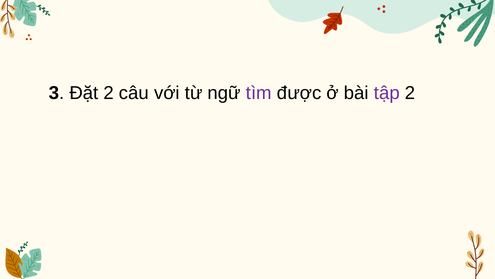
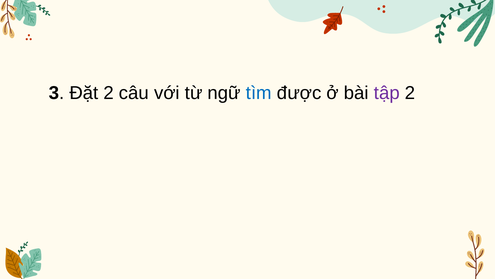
tìm colour: purple -> blue
